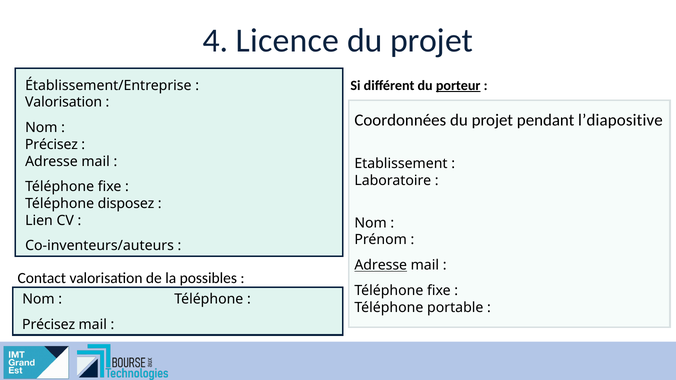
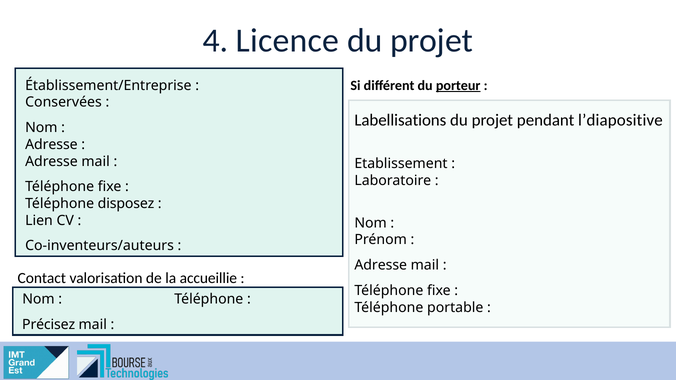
Valorisation at (64, 102): Valorisation -> Conservées
Coordonnées: Coordonnées -> Labellisations
Précisez at (51, 145): Précisez -> Adresse
Adresse at (381, 265) underline: present -> none
possibles: possibles -> accueillie
